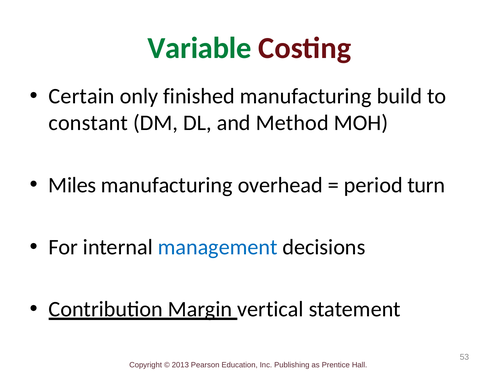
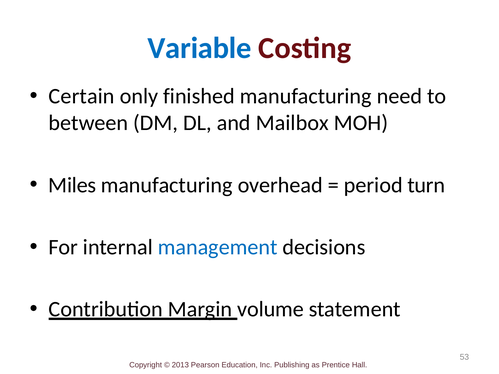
Variable colour: green -> blue
build: build -> need
constant: constant -> between
Method: Method -> Mailbox
vertical: vertical -> volume
